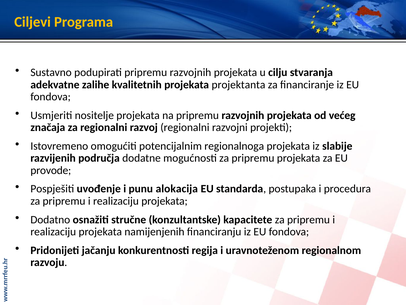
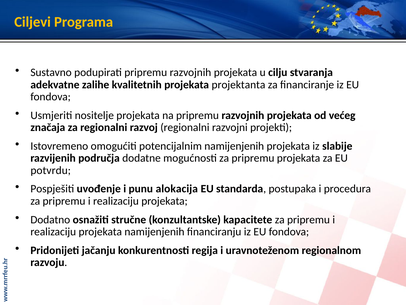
potencijalnim regionalnoga: regionalnoga -> namijenjenih
provode: provode -> potvrdu
